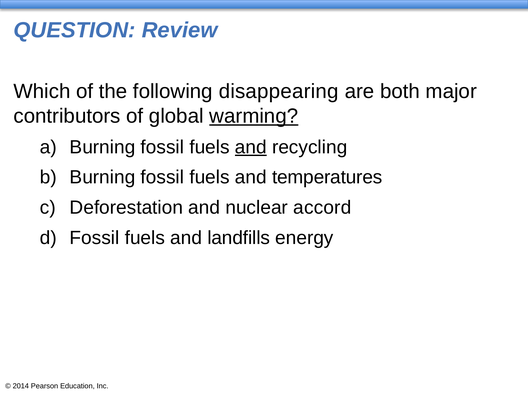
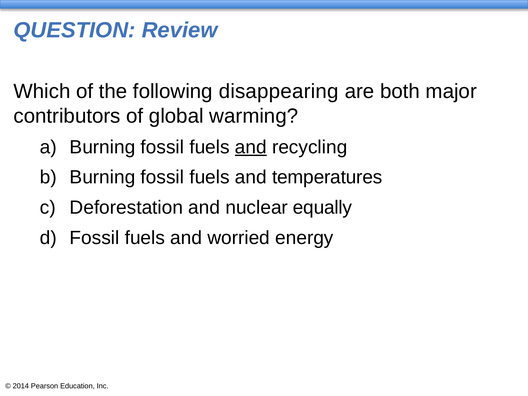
warming underline: present -> none
accord: accord -> equally
landfills: landfills -> worried
